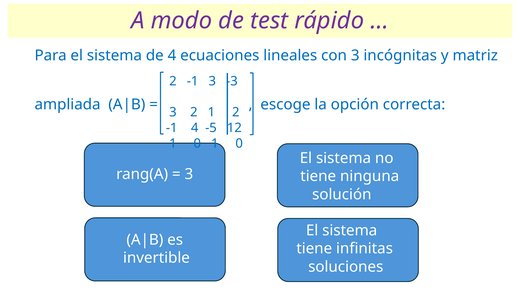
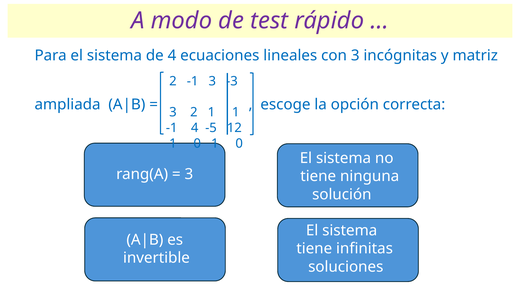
1 2: 2 -> 1
